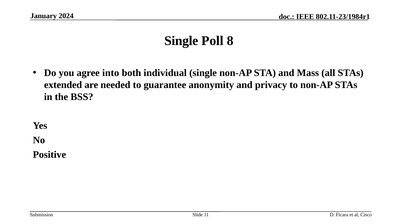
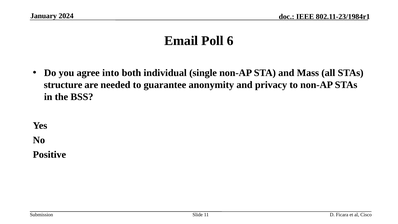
Single at (181, 41): Single -> Email
8: 8 -> 6
extended: extended -> structure
